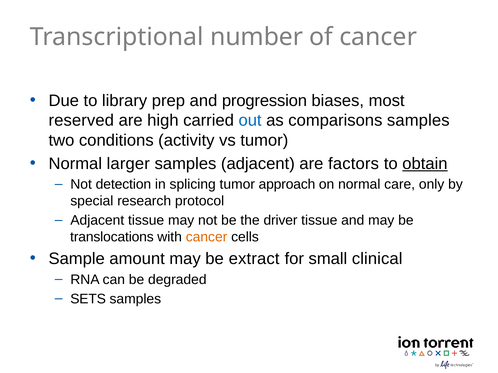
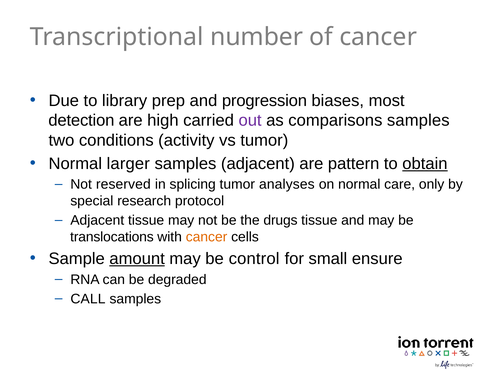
reserved: reserved -> detection
out colour: blue -> purple
factors: factors -> pattern
detection: detection -> reserved
approach: approach -> analyses
driver: driver -> drugs
amount underline: none -> present
extract: extract -> control
clinical: clinical -> ensure
SETS: SETS -> CALL
